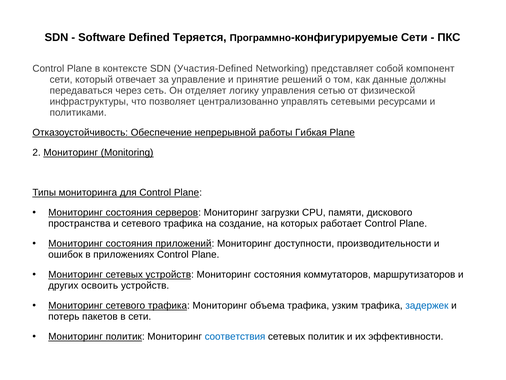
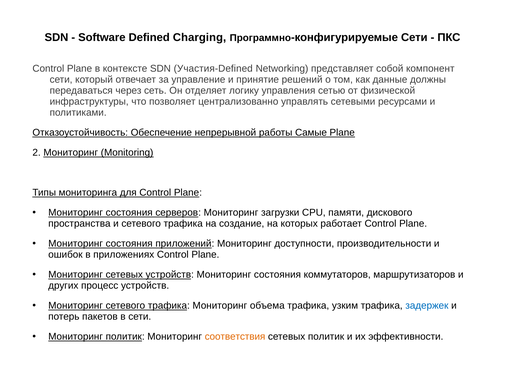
Теряется: Теряется -> Charging
Гибкая: Гибкая -> Самые
освоить: освоить -> процесс
соответствия colour: blue -> orange
